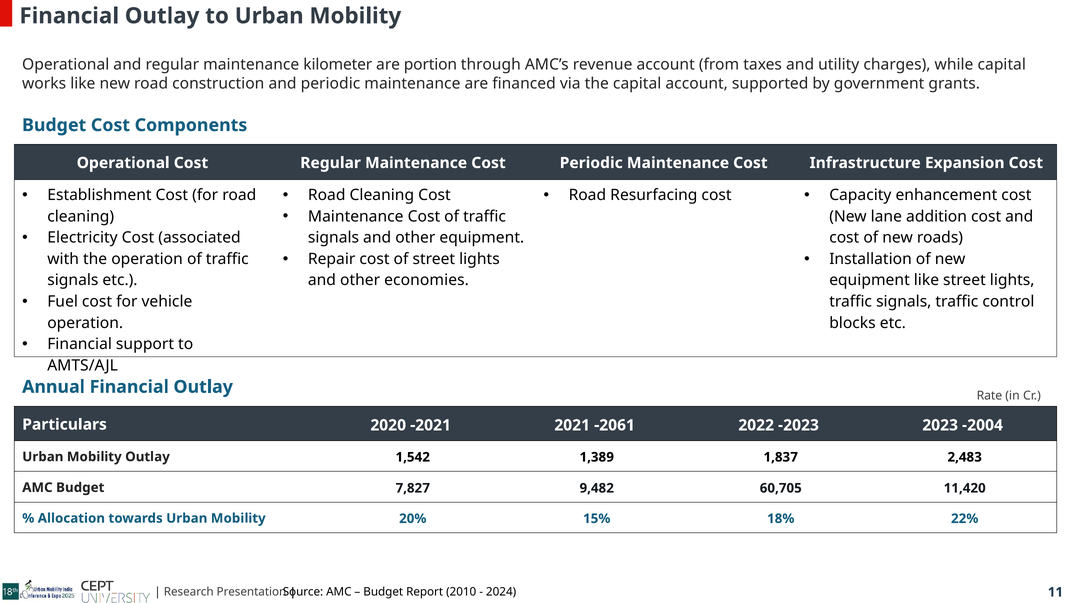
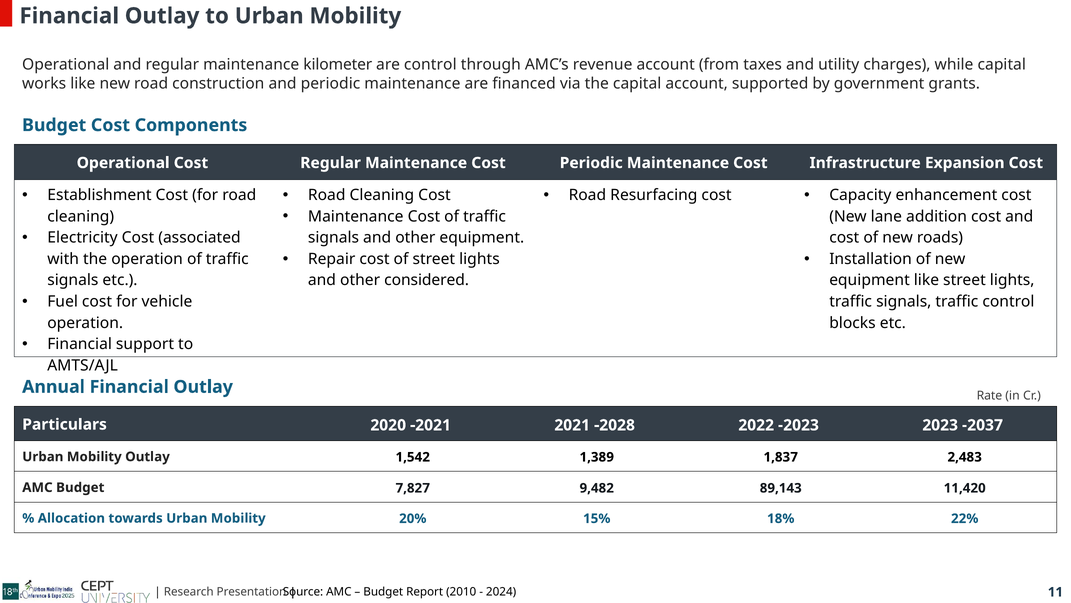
are portion: portion -> control
economies: economies -> considered
-2061: -2061 -> -2028
-2004: -2004 -> -2037
60,705: 60,705 -> 89,143
